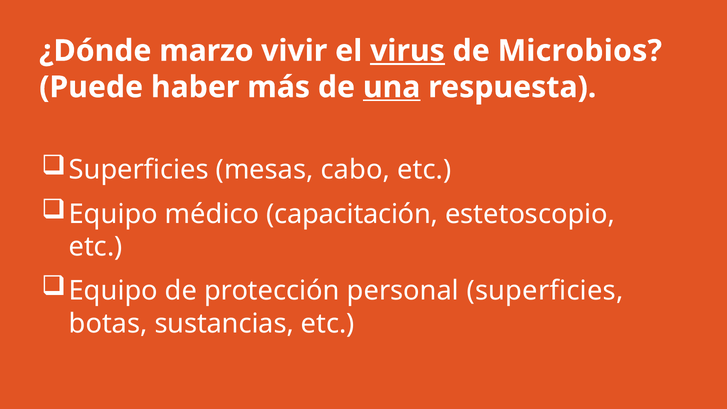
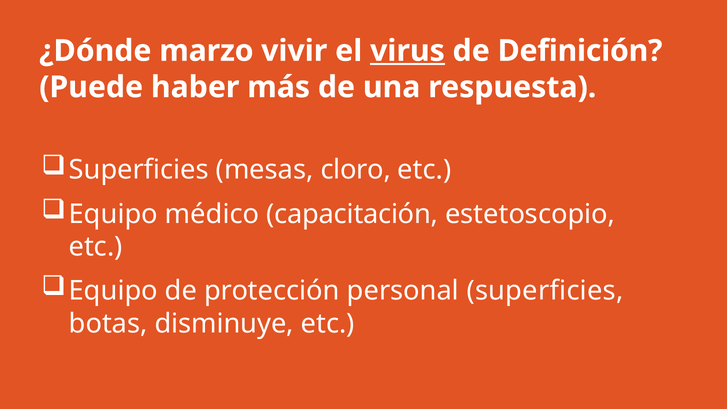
Microbios: Microbios -> Definición
una underline: present -> none
cabo: cabo -> cloro
sustancias: sustancias -> disminuye
